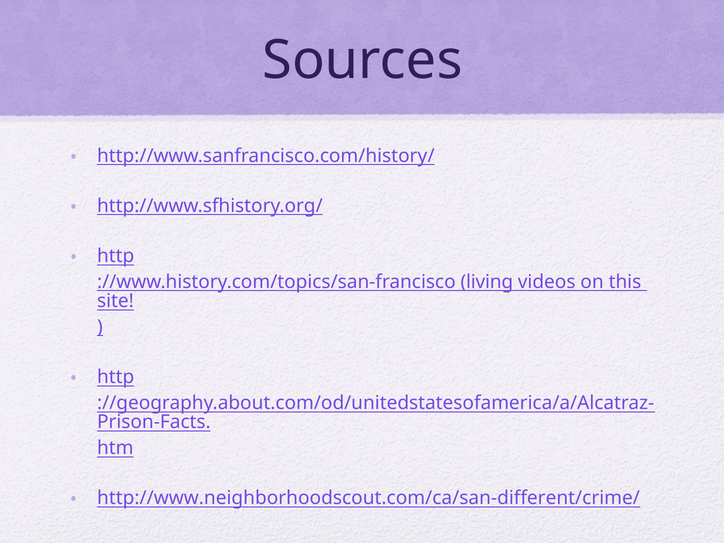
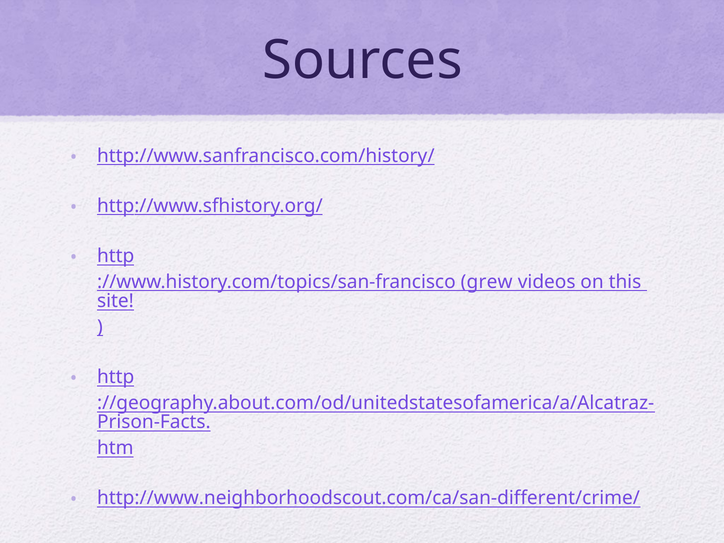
living: living -> grew
